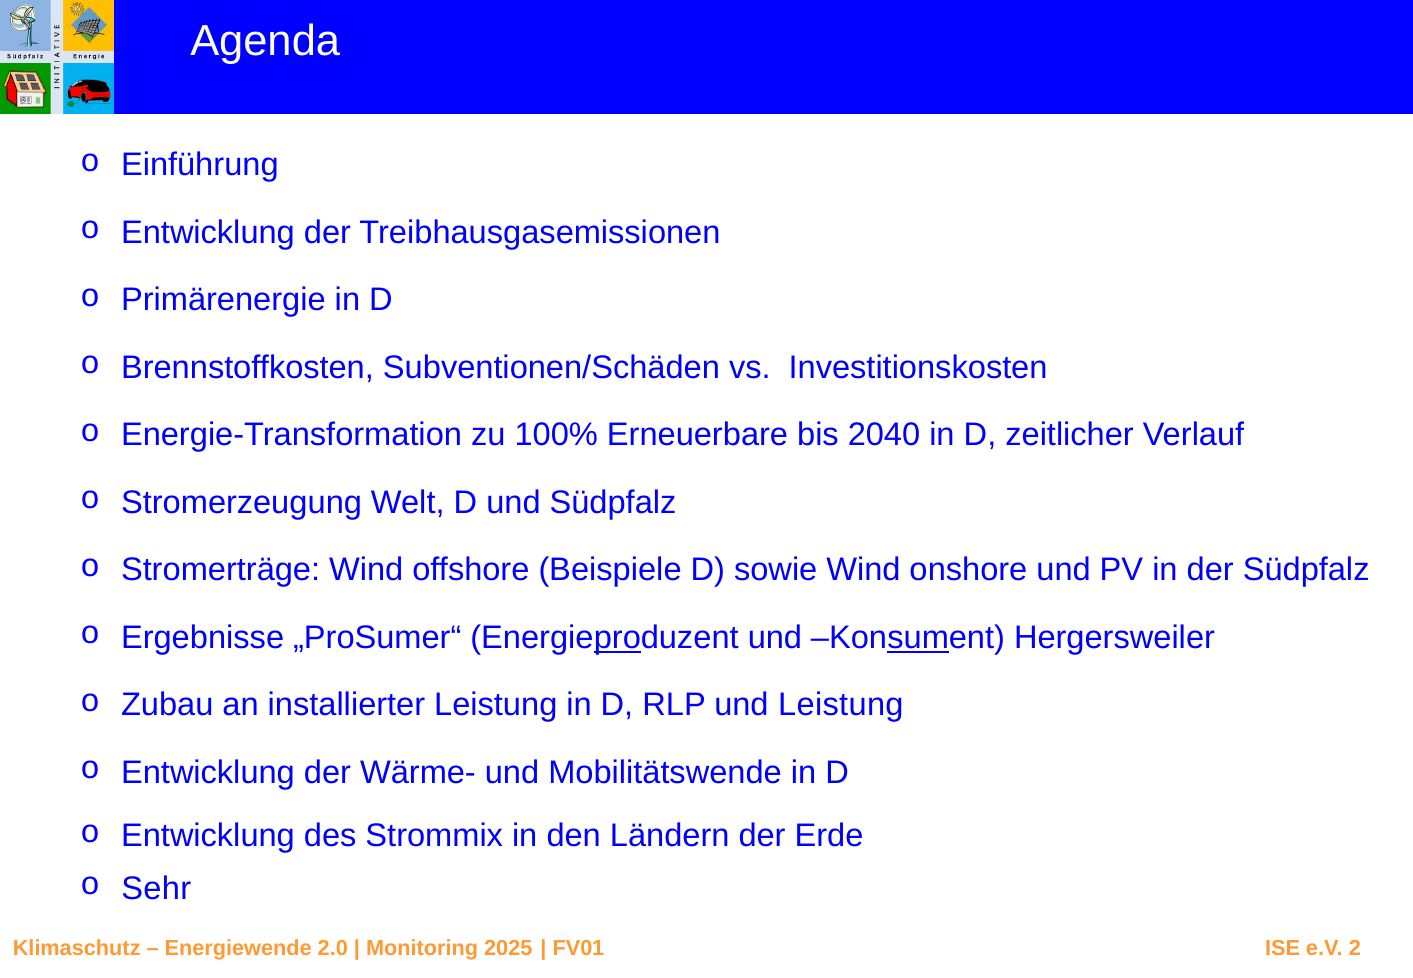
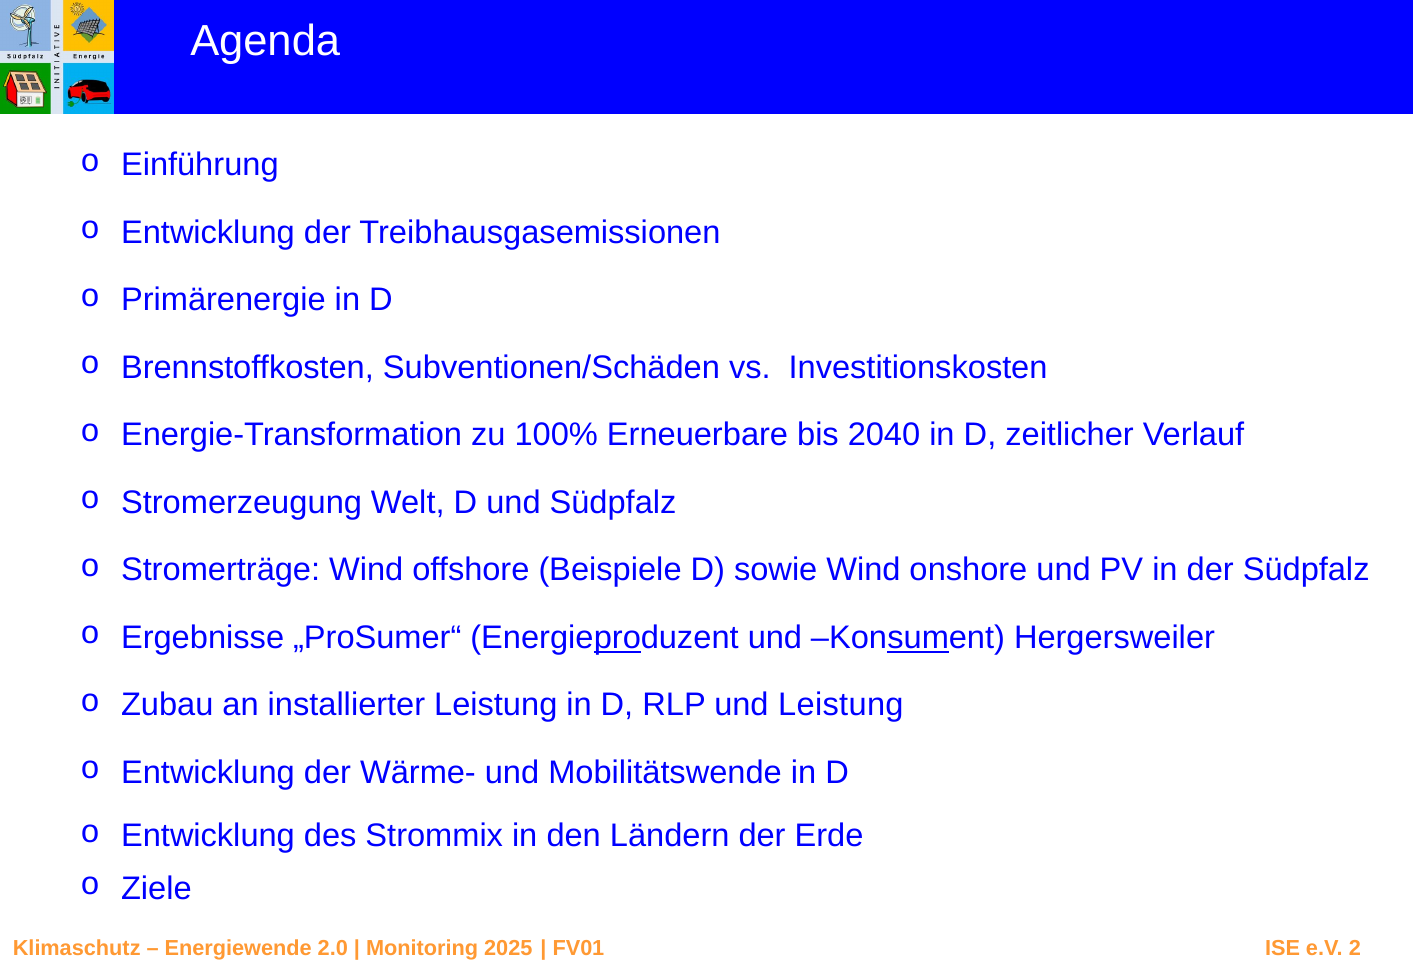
Sehr: Sehr -> Ziele
